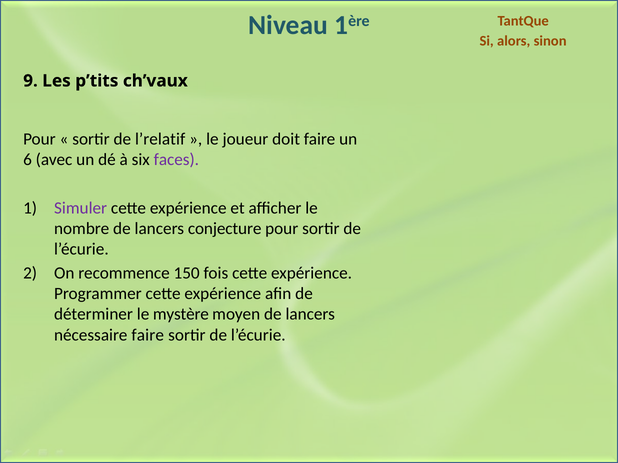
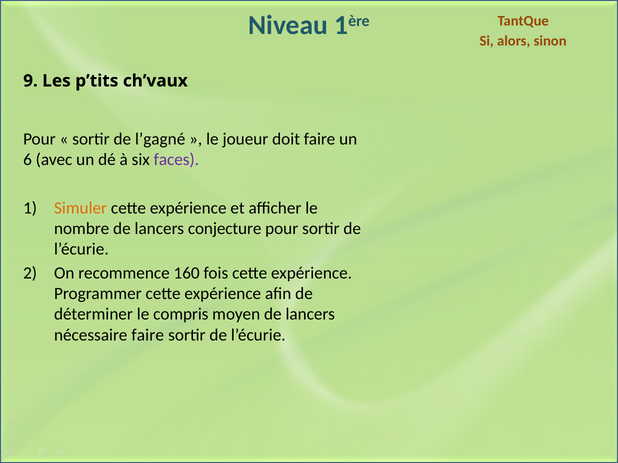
l’relatif: l’relatif -> l’gagné
Simuler colour: purple -> orange
150: 150 -> 160
mystère: mystère -> compris
